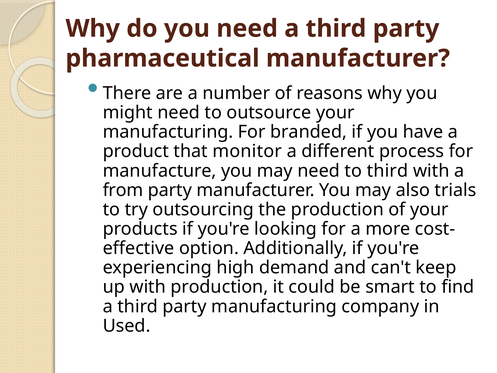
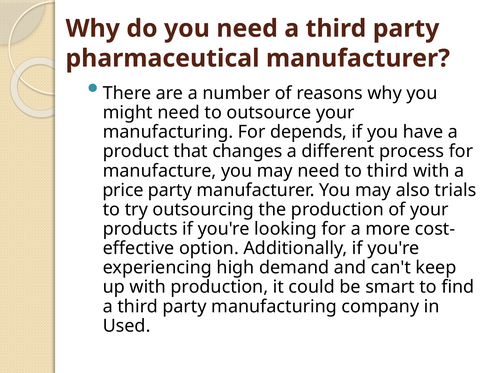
branded: branded -> depends
monitor: monitor -> changes
from: from -> price
